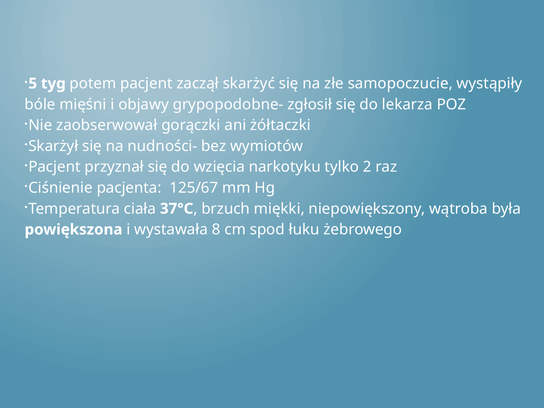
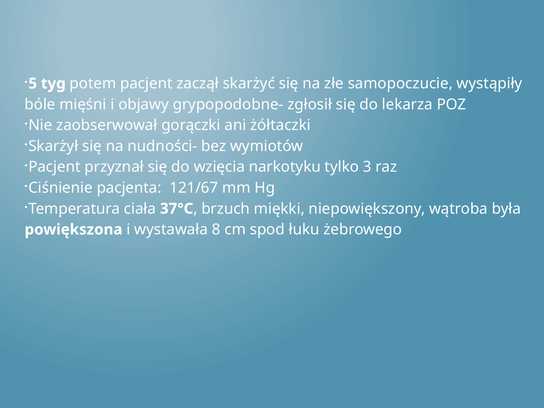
2: 2 -> 3
125/67: 125/67 -> 121/67
